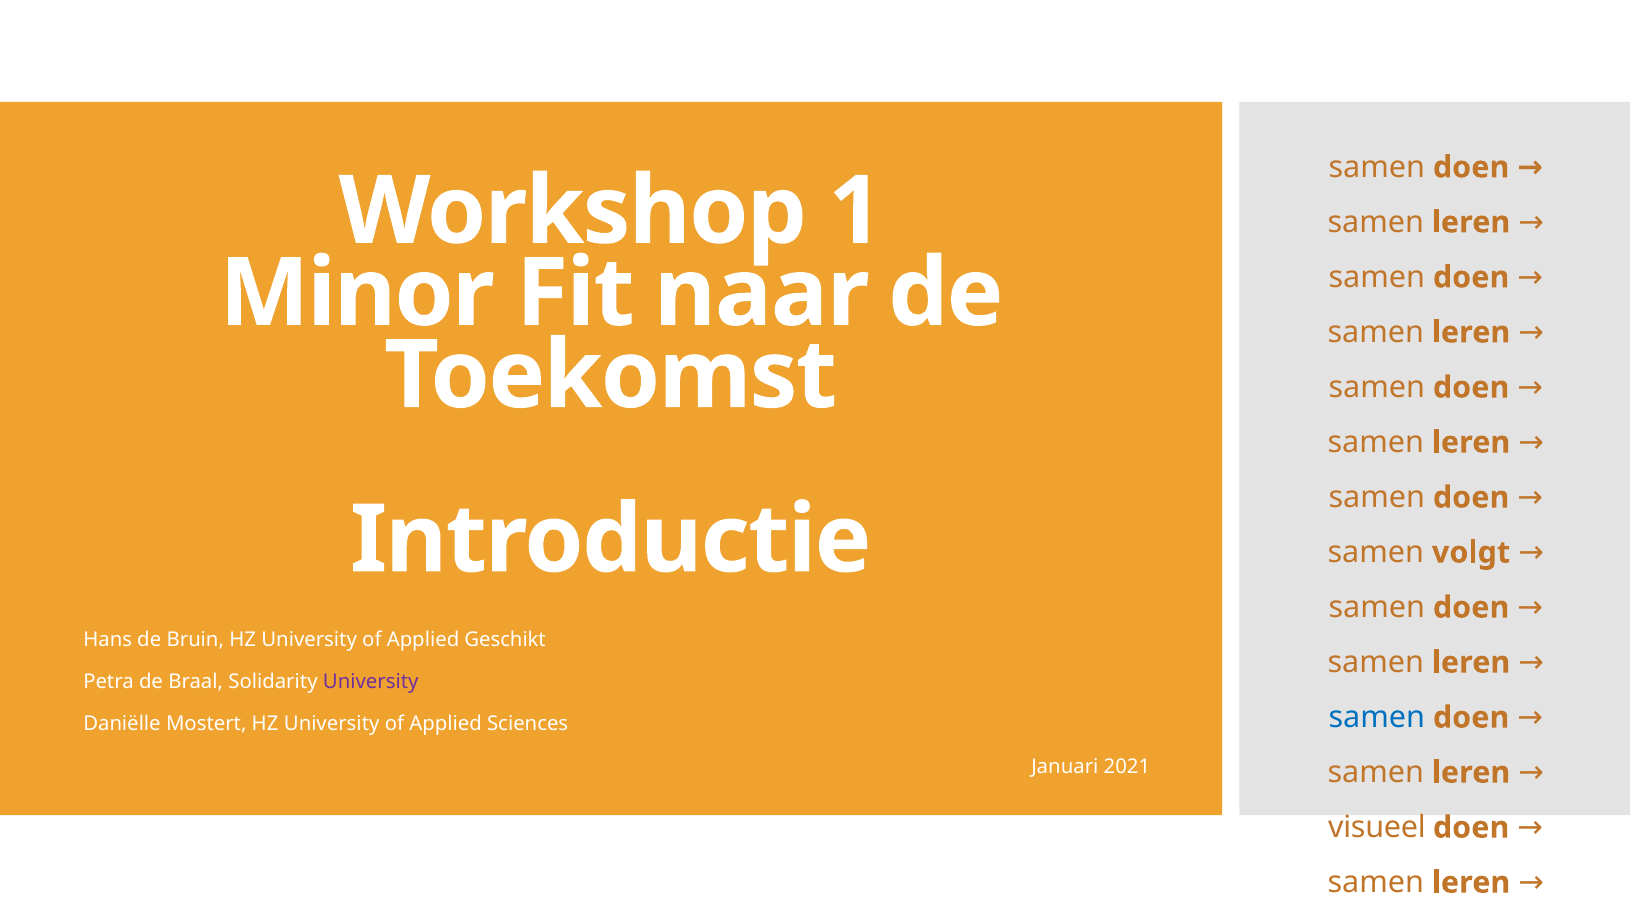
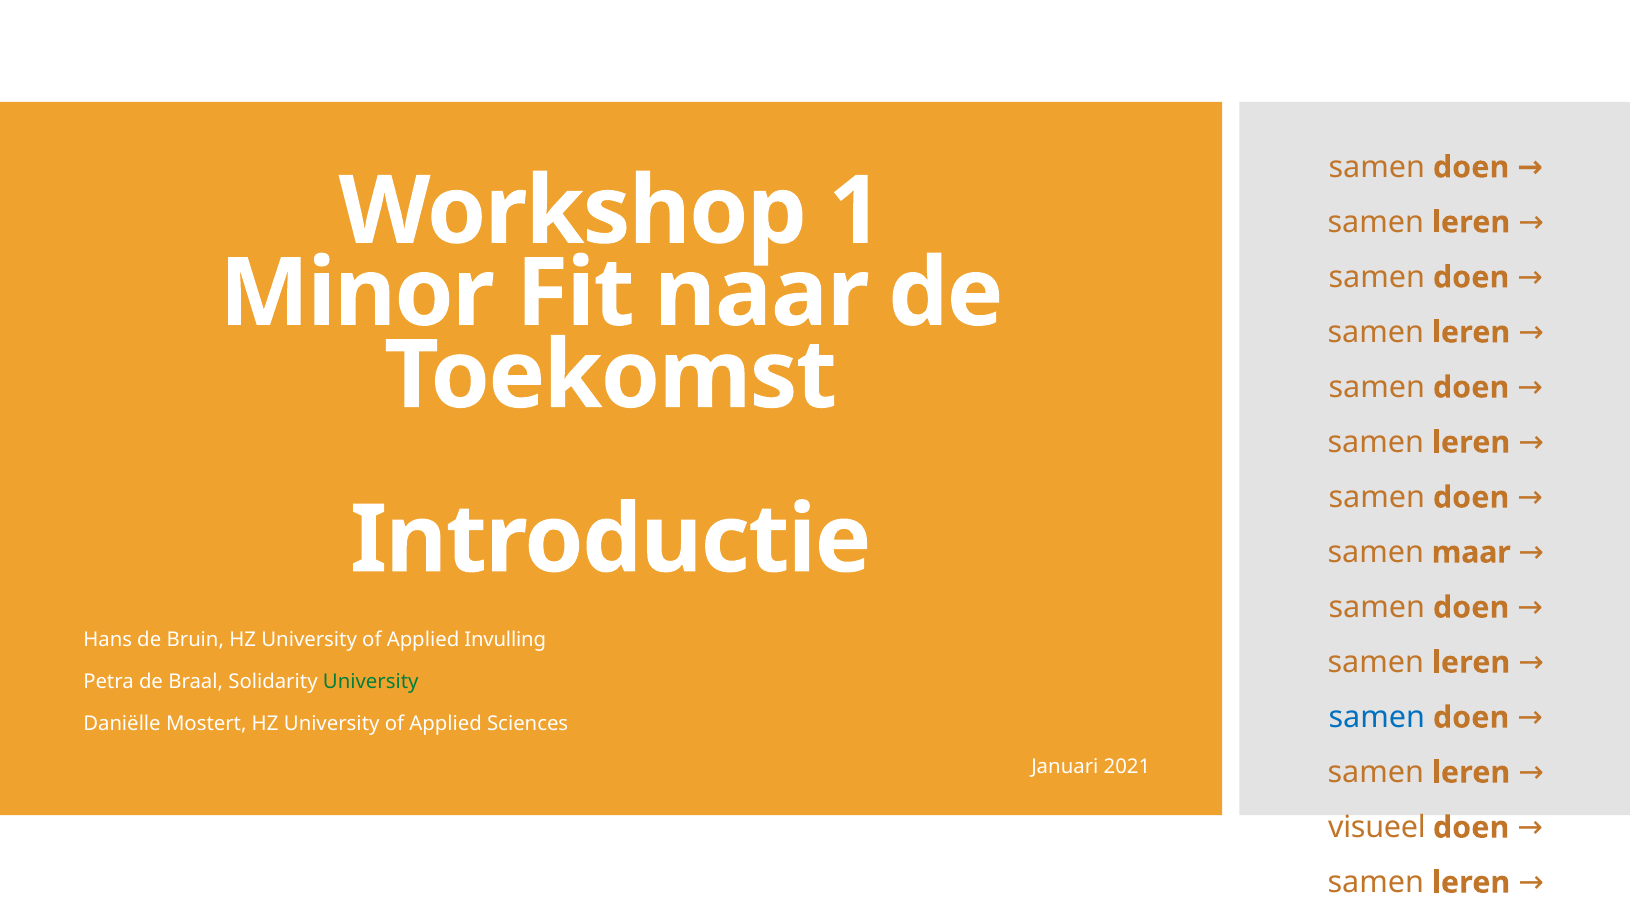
volgt: volgt -> maar
Geschikt: Geschikt -> Invulling
University at (371, 682) colour: purple -> green
